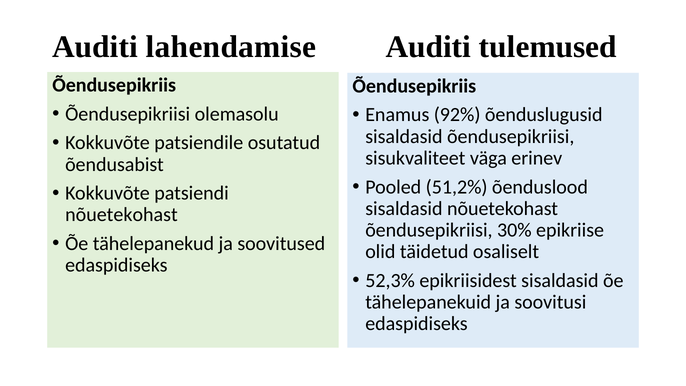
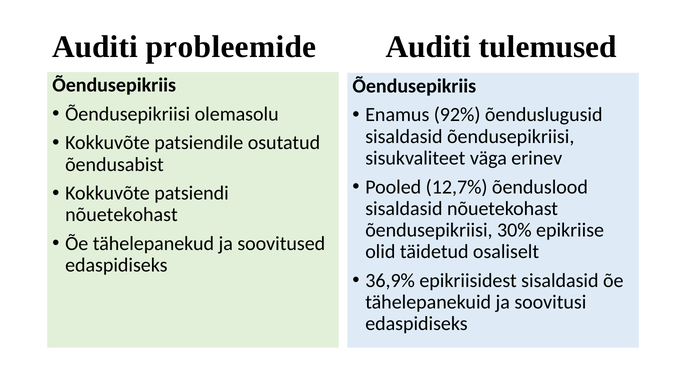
lahendamise: lahendamise -> probleemide
51,2%: 51,2% -> 12,7%
52,3%: 52,3% -> 36,9%
